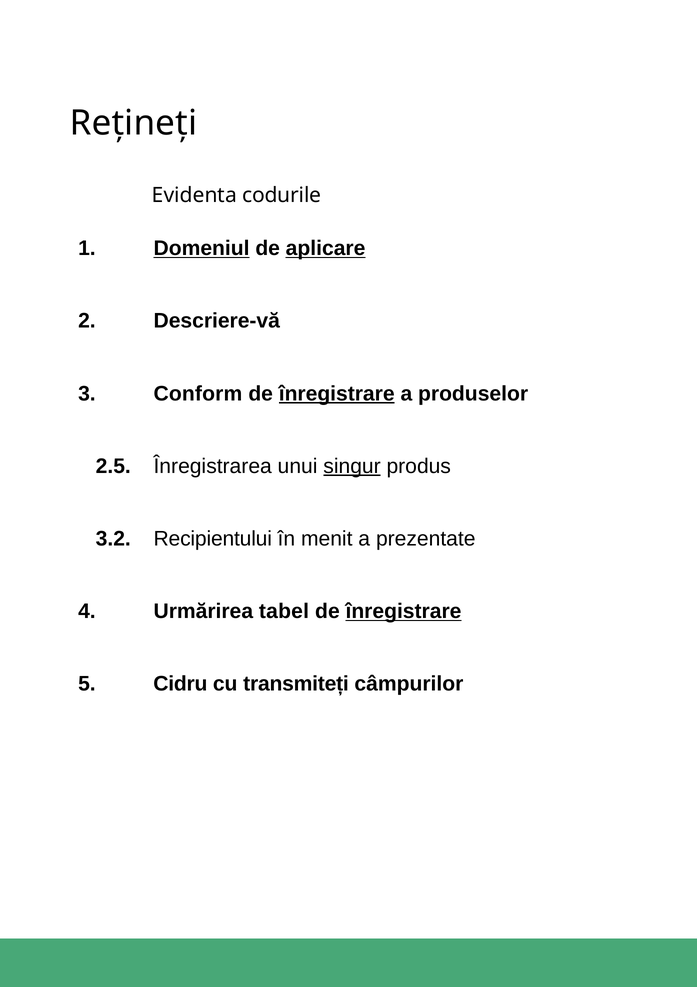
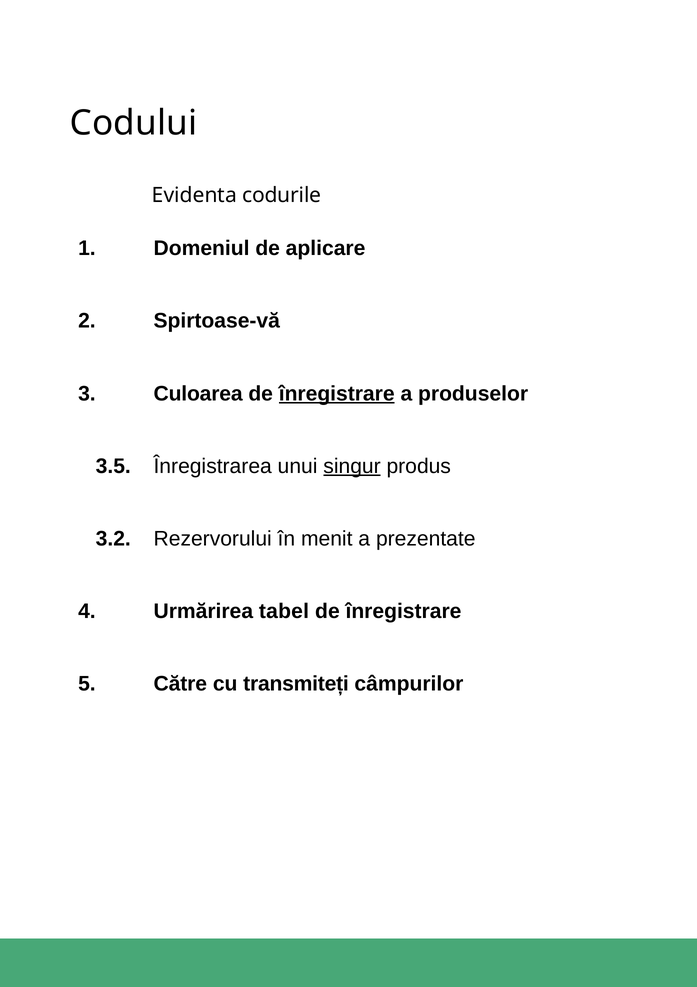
Rețineți: Rețineți -> Codului
Domeniul underline: present -> none
aplicare underline: present -> none
Descriere-vă: Descriere-vă -> Spirtoase-vă
Conform: Conform -> Culoarea
2.5: 2.5 -> 3.5
Recipientului: Recipientului -> Rezervorului
înregistrare at (404, 611) underline: present -> none
Cidru: Cidru -> Către
